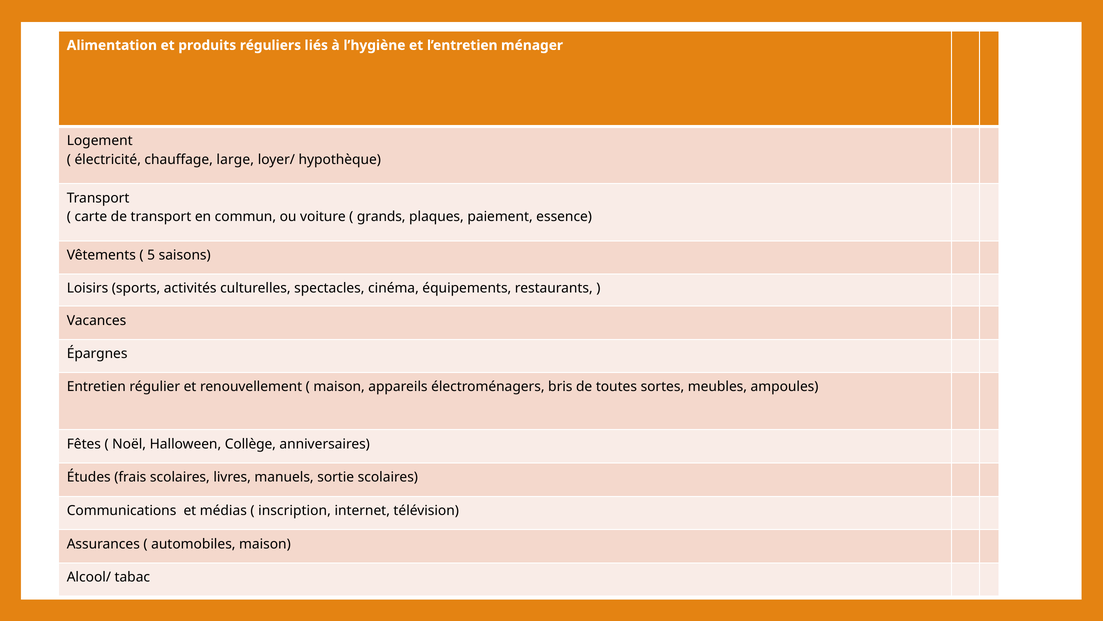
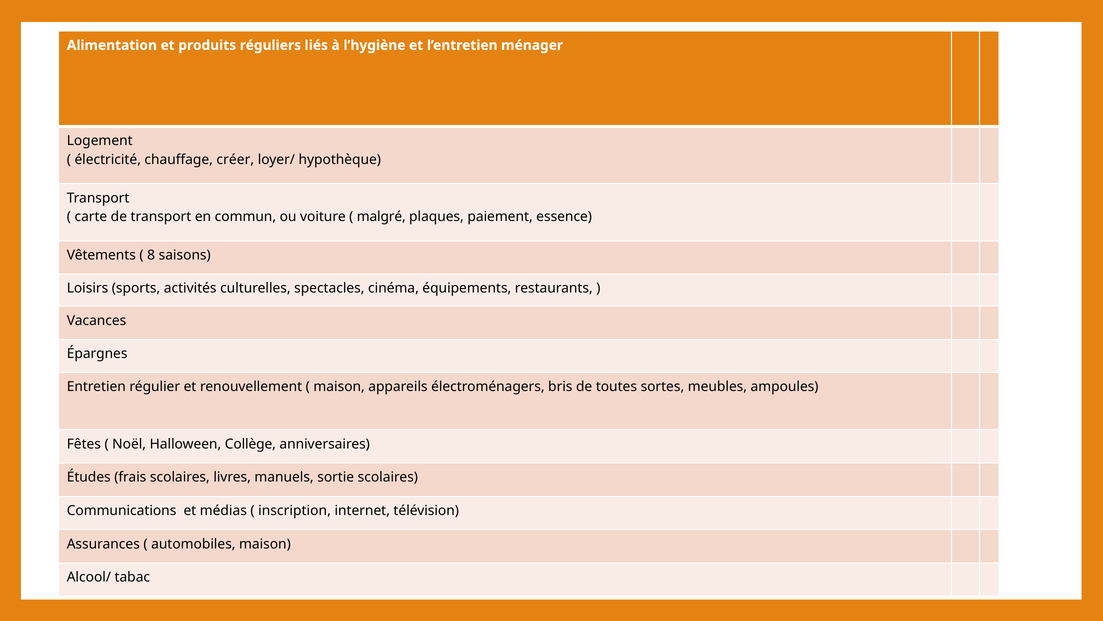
large: large -> créer
grands: grands -> malgré
5: 5 -> 8
